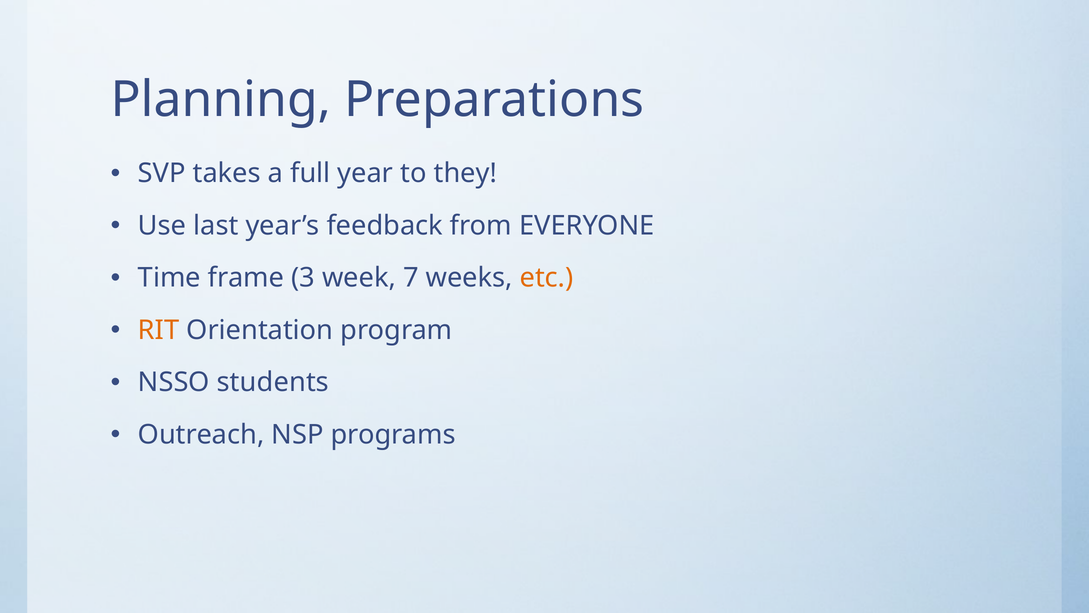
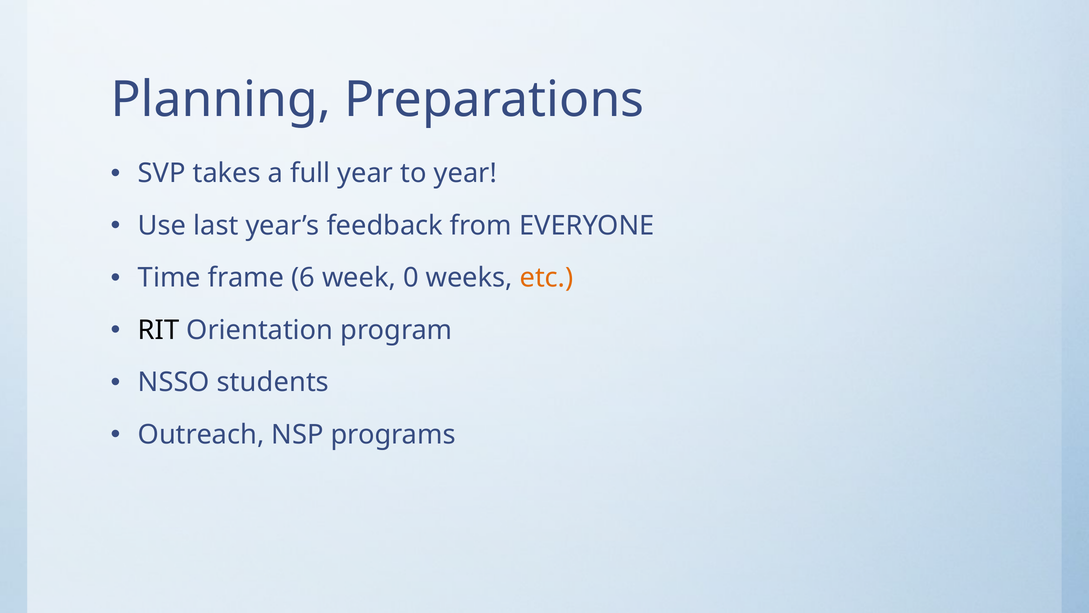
to they: they -> year
3: 3 -> 6
7: 7 -> 0
RIT colour: orange -> black
